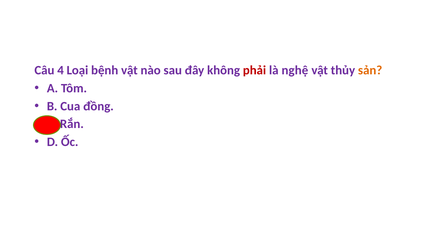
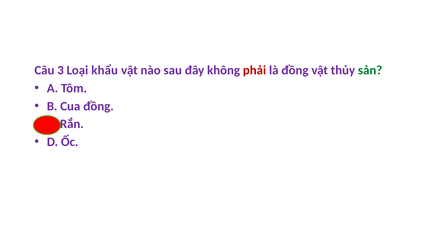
4: 4 -> 3
bệnh: bệnh -> khẩu
là nghệ: nghệ -> đồng
sản colour: orange -> green
